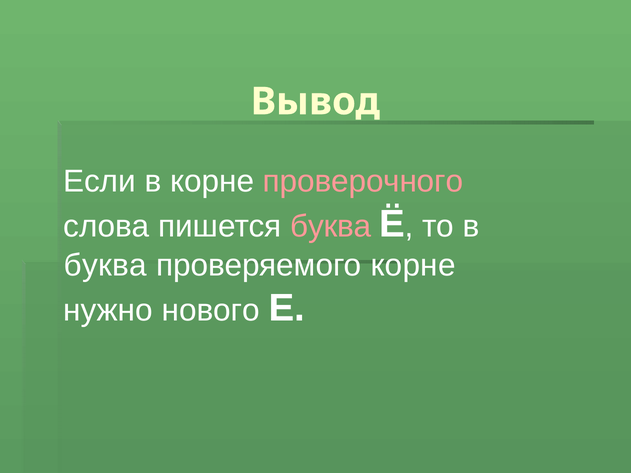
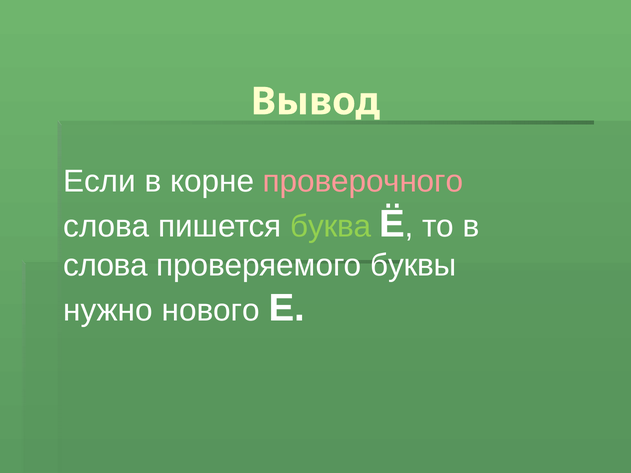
буква at (331, 226) colour: pink -> light green
буква at (105, 266): буква -> слова
проверяемого корне: корне -> буквы
